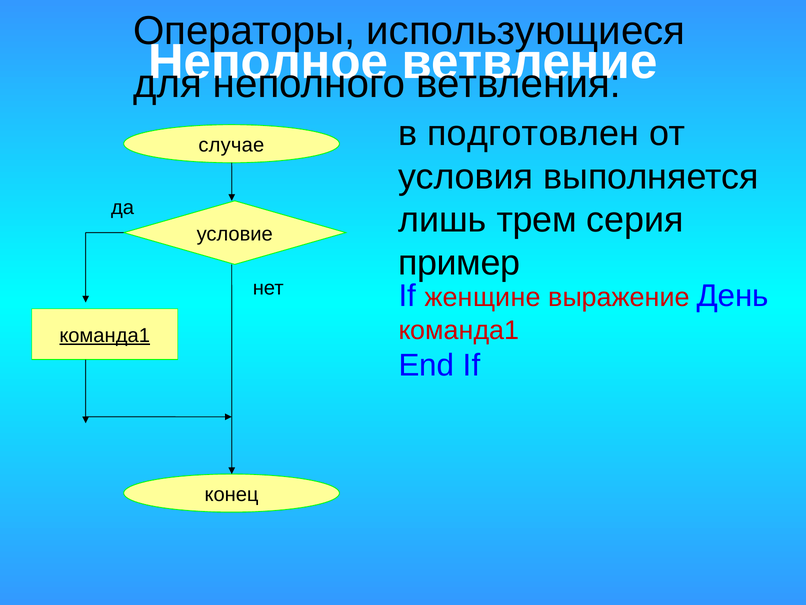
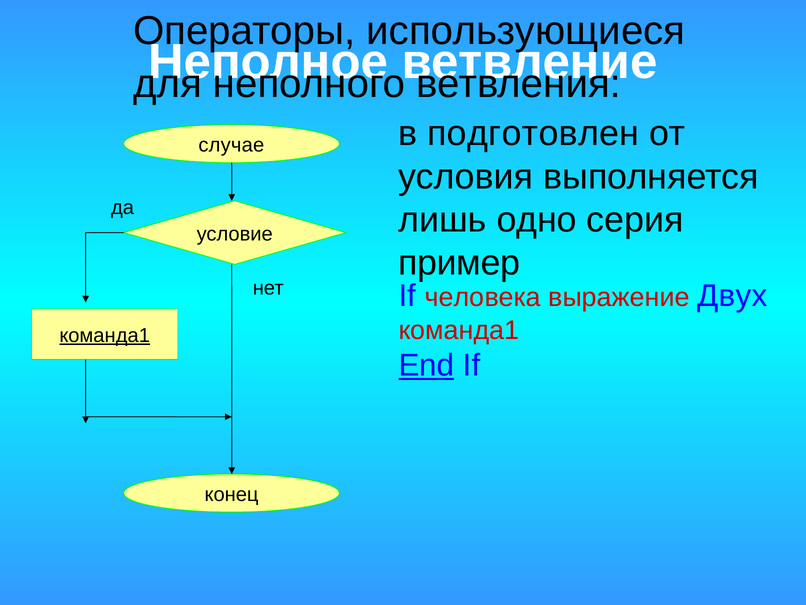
трем: трем -> одно
женщине: женщине -> человека
День: День -> Двух
End underline: none -> present
